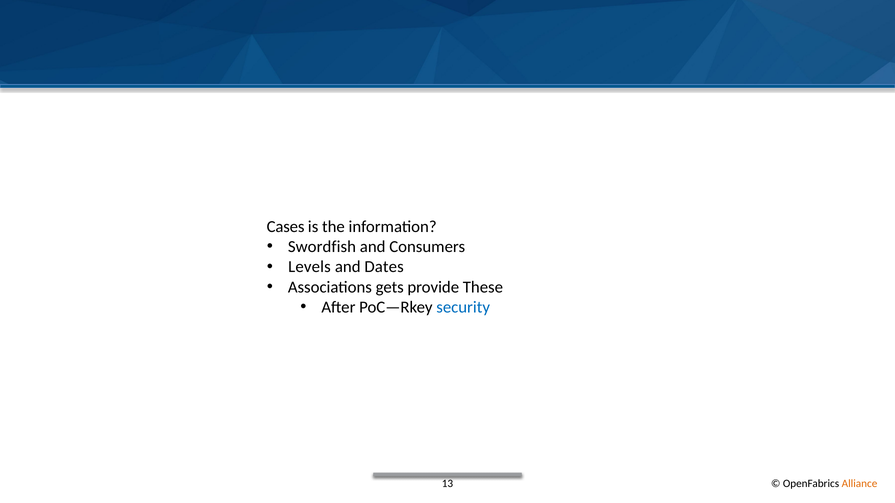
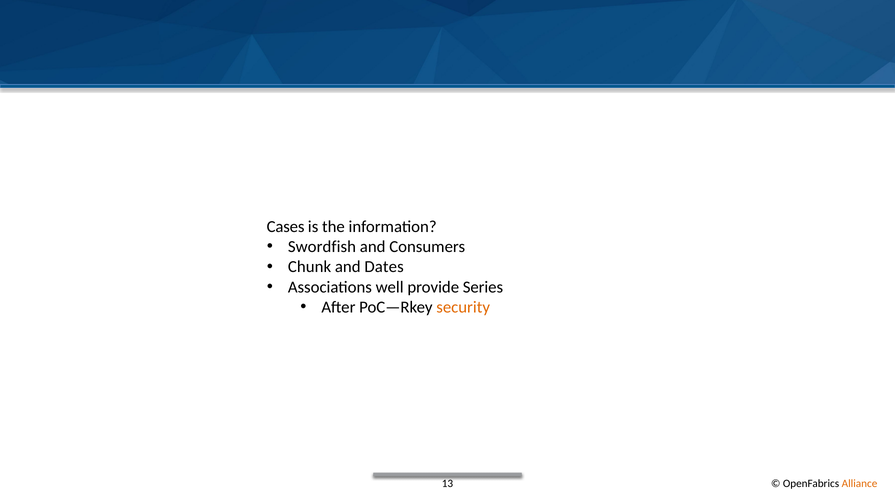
Levels: Levels -> Chunk
gets: gets -> well
These: These -> Series
security colour: blue -> orange
